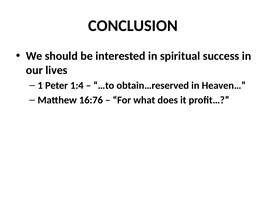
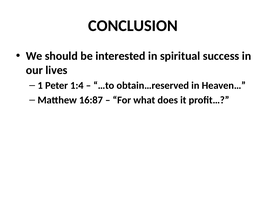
16:76: 16:76 -> 16:87
